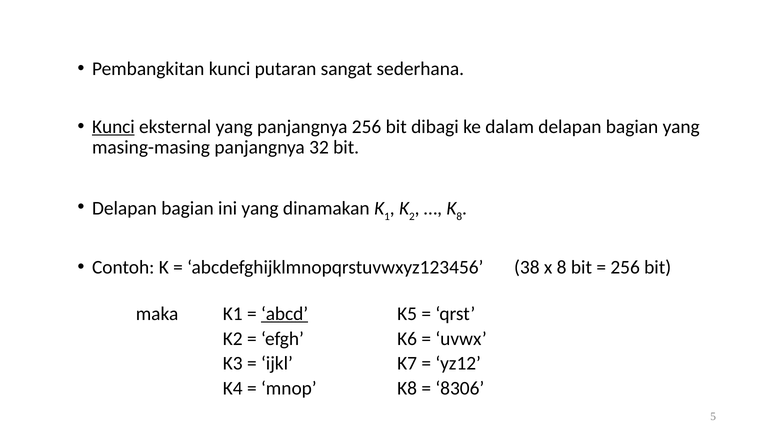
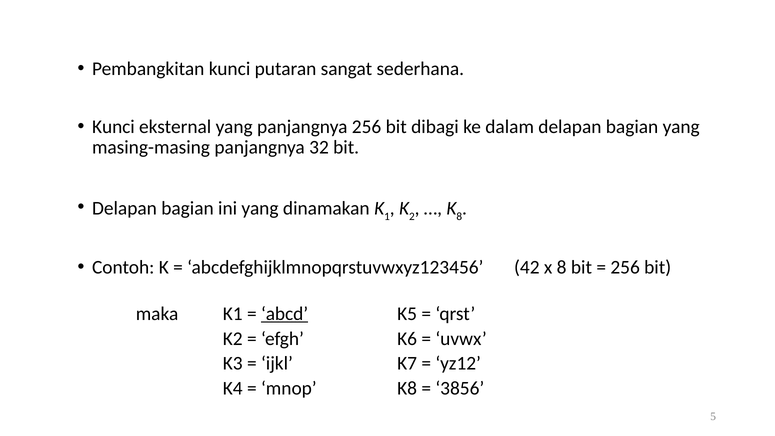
Kunci at (113, 127) underline: present -> none
38: 38 -> 42
8306: 8306 -> 3856
